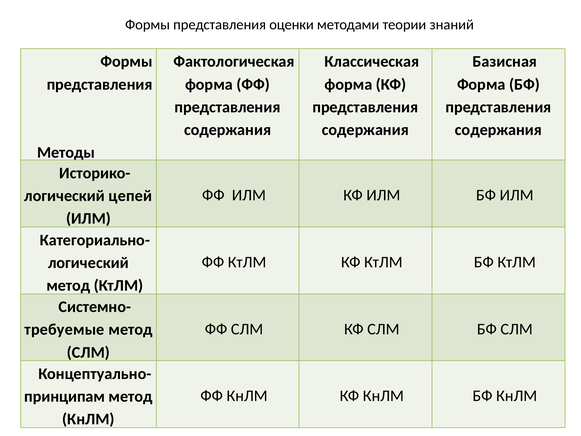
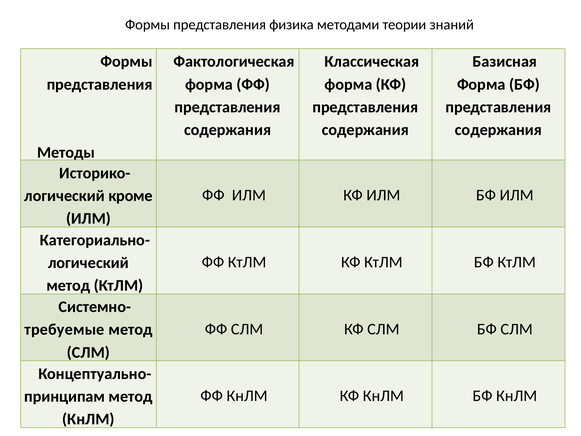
оценки: оценки -> физика
цепей: цепей -> кроме
